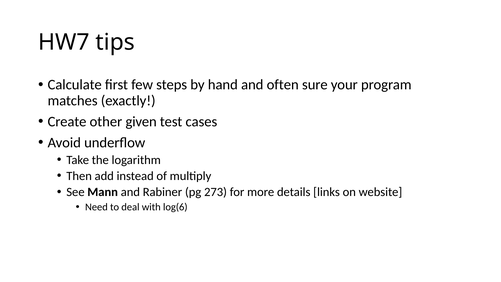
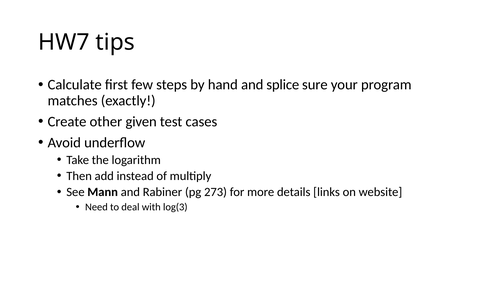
often: often -> splice
log(6: log(6 -> log(3
